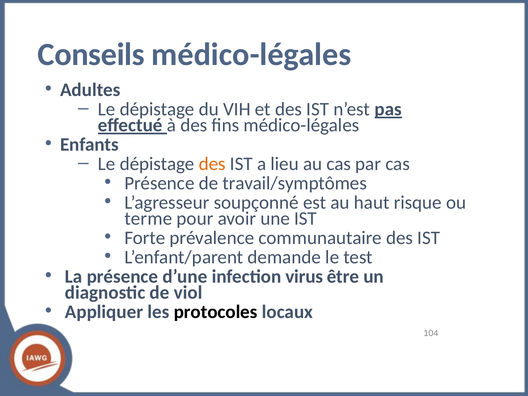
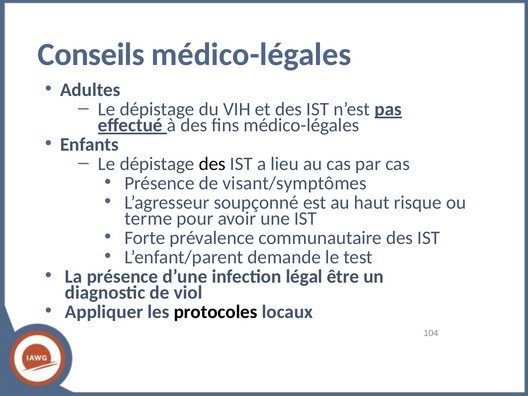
des at (212, 164) colour: orange -> black
travail/symptômes: travail/symptômes -> visant/symptômes
virus: virus -> légal
